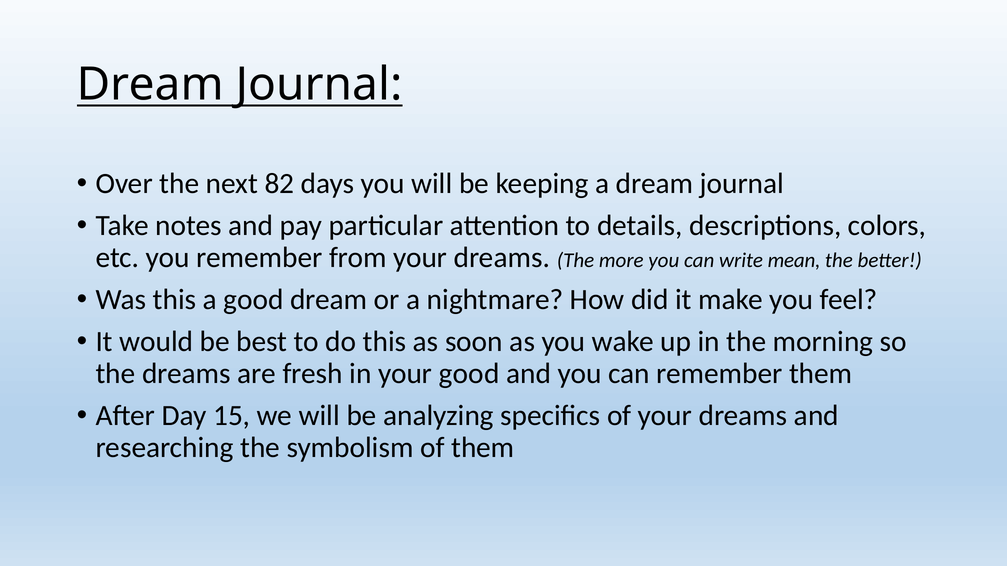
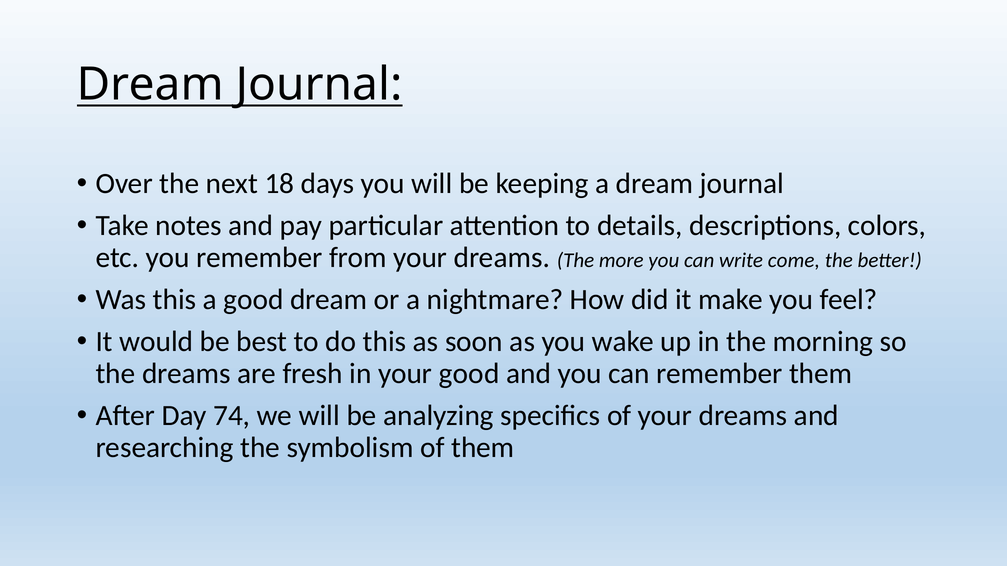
82: 82 -> 18
mean: mean -> come
15: 15 -> 74
